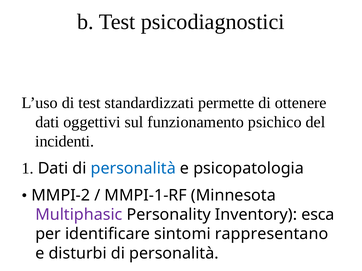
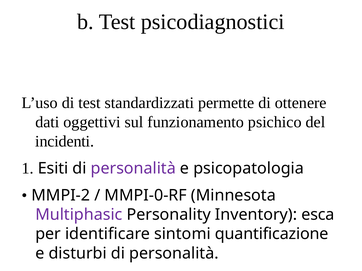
1 Dati: Dati -> Esiti
personalità at (133, 169) colour: blue -> purple
MMPI-1-RF: MMPI-1-RF -> MMPI-0-RF
rappresentano: rappresentano -> quantificazione
